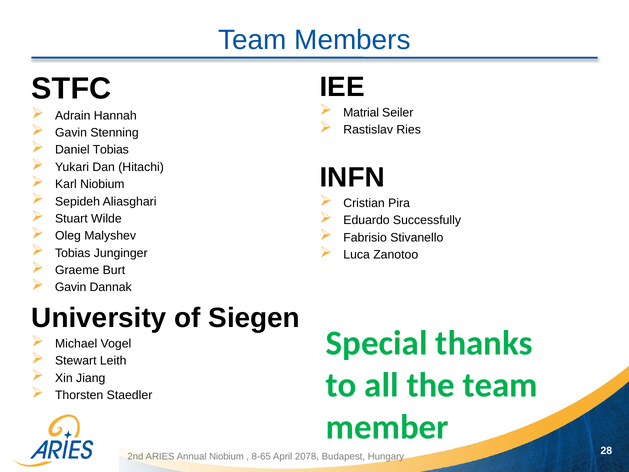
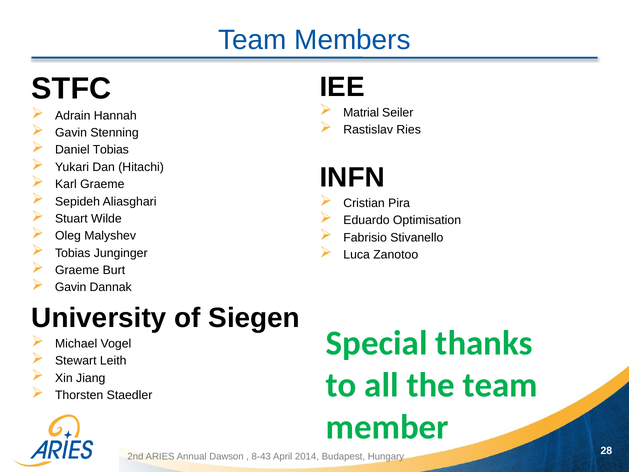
Karl Niobium: Niobium -> Graeme
Successfully: Successfully -> Optimisation
Annual Niobium: Niobium -> Dawson
8-65: 8-65 -> 8-43
2078: 2078 -> 2014
